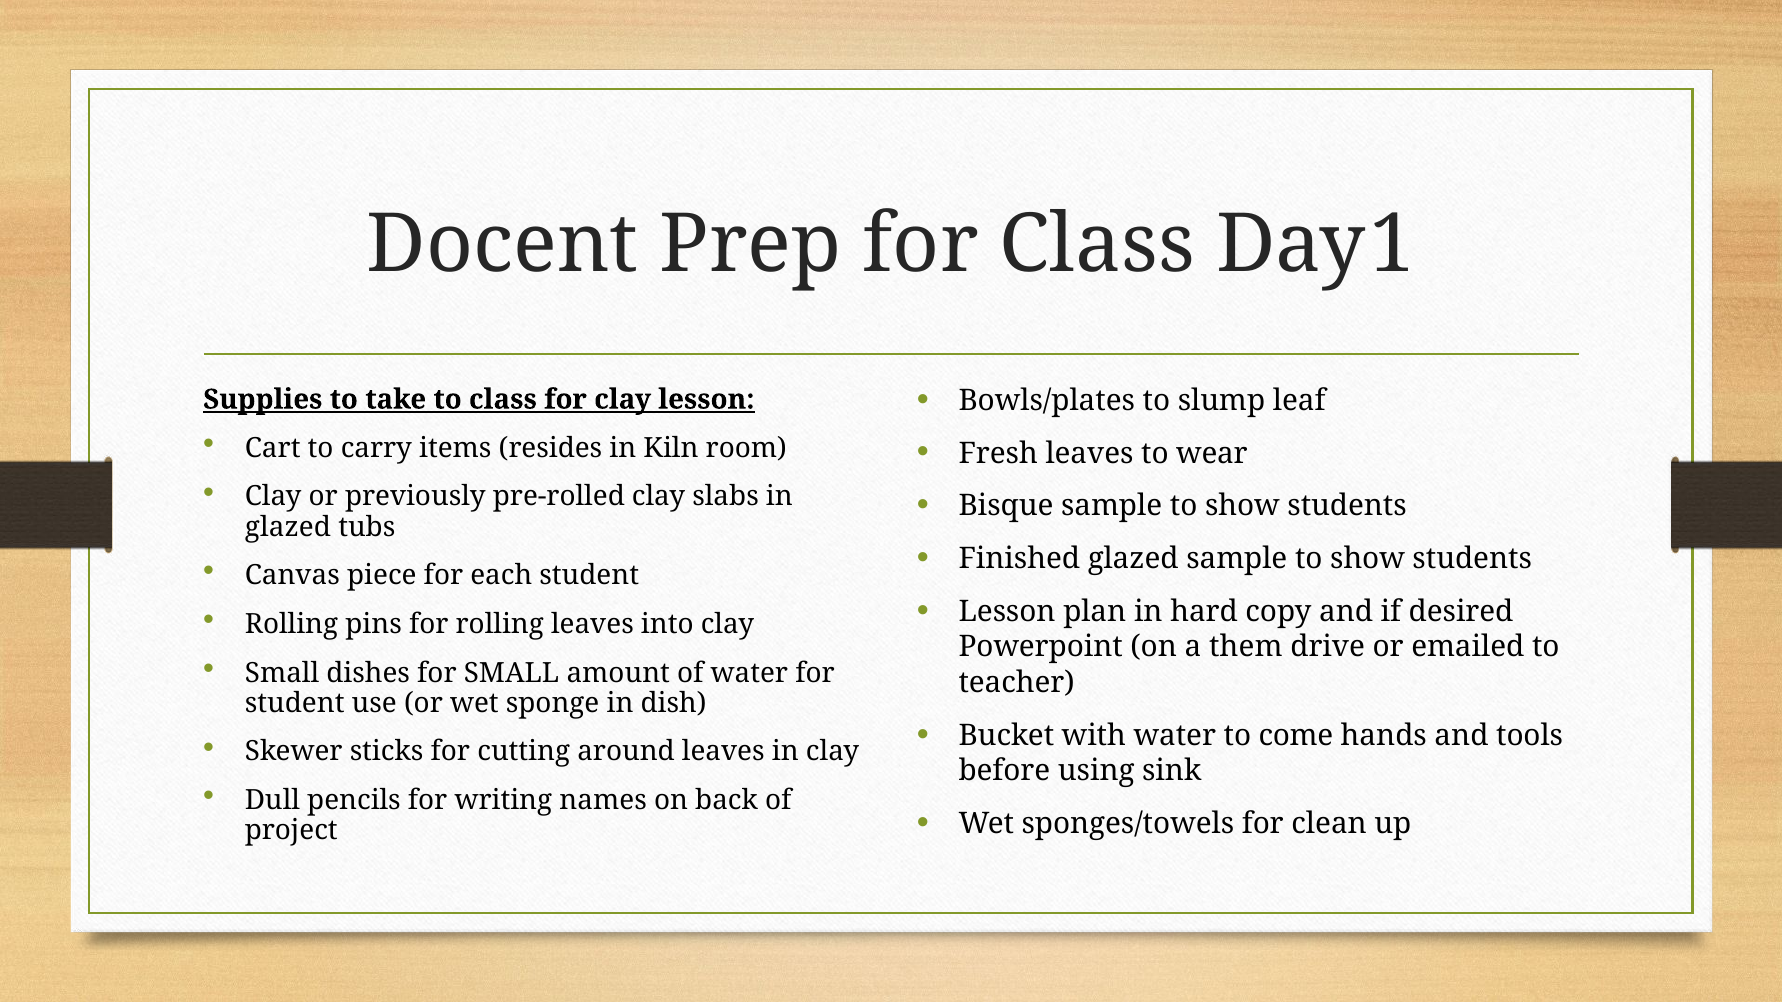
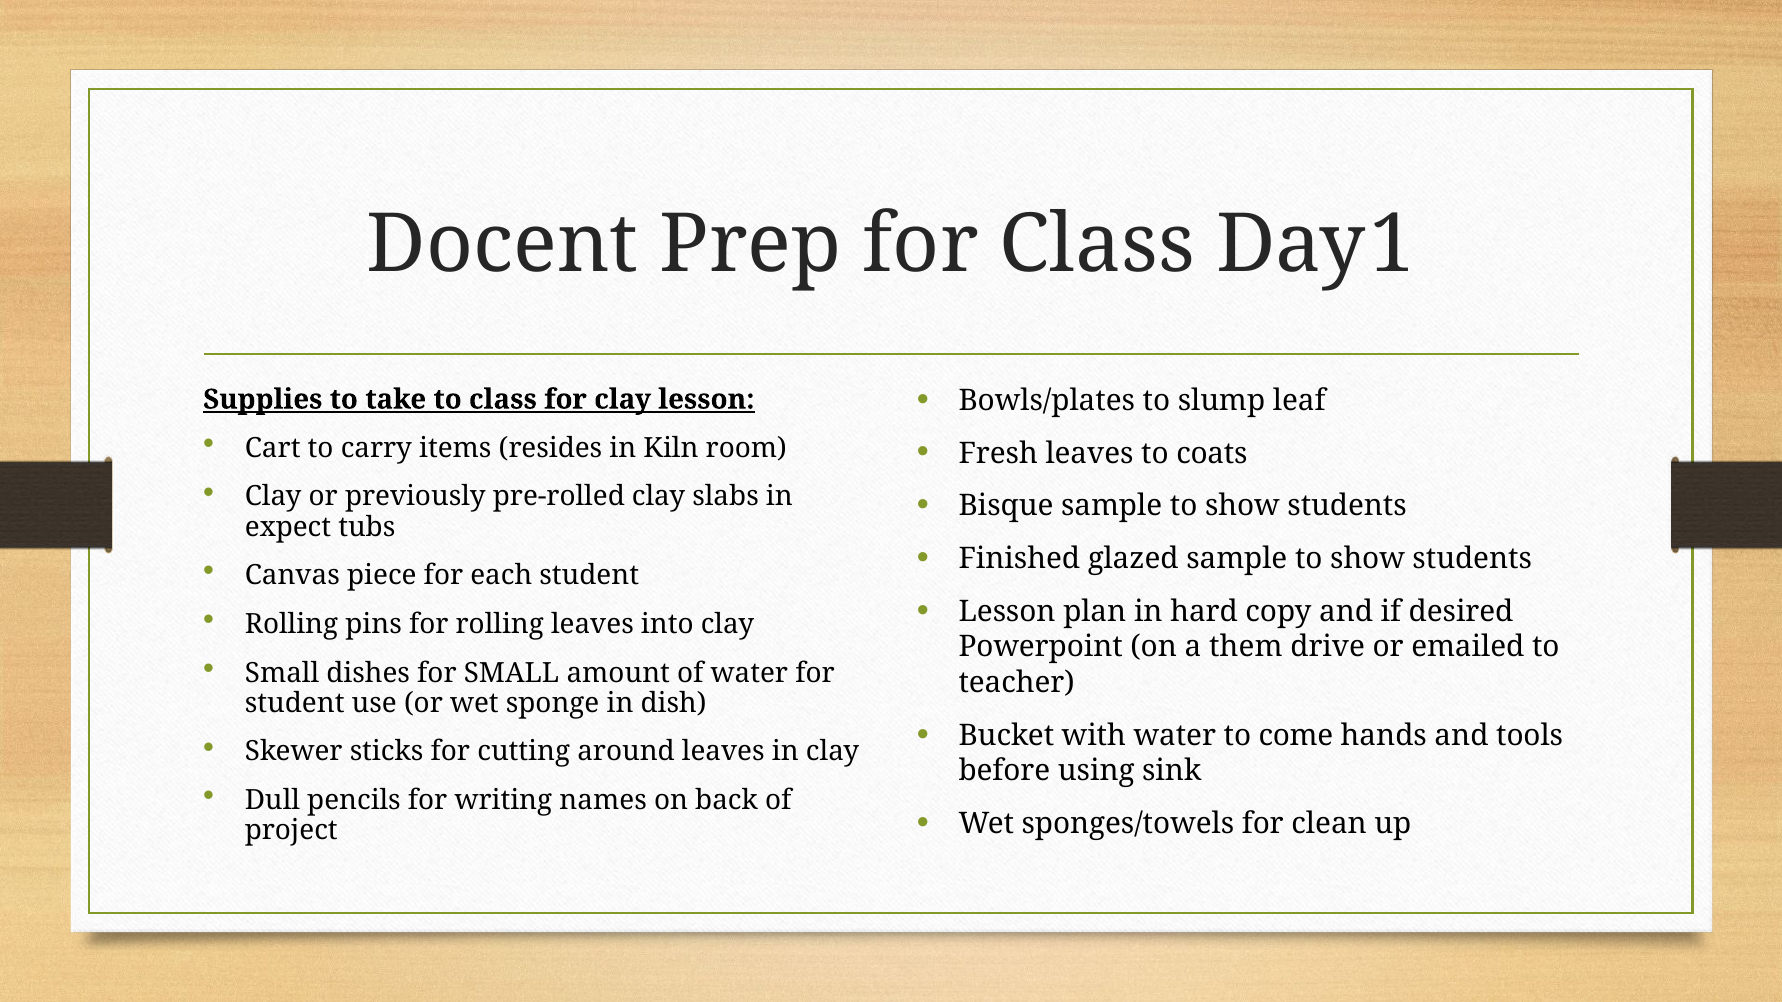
wear: wear -> coats
glazed at (288, 527): glazed -> expect
